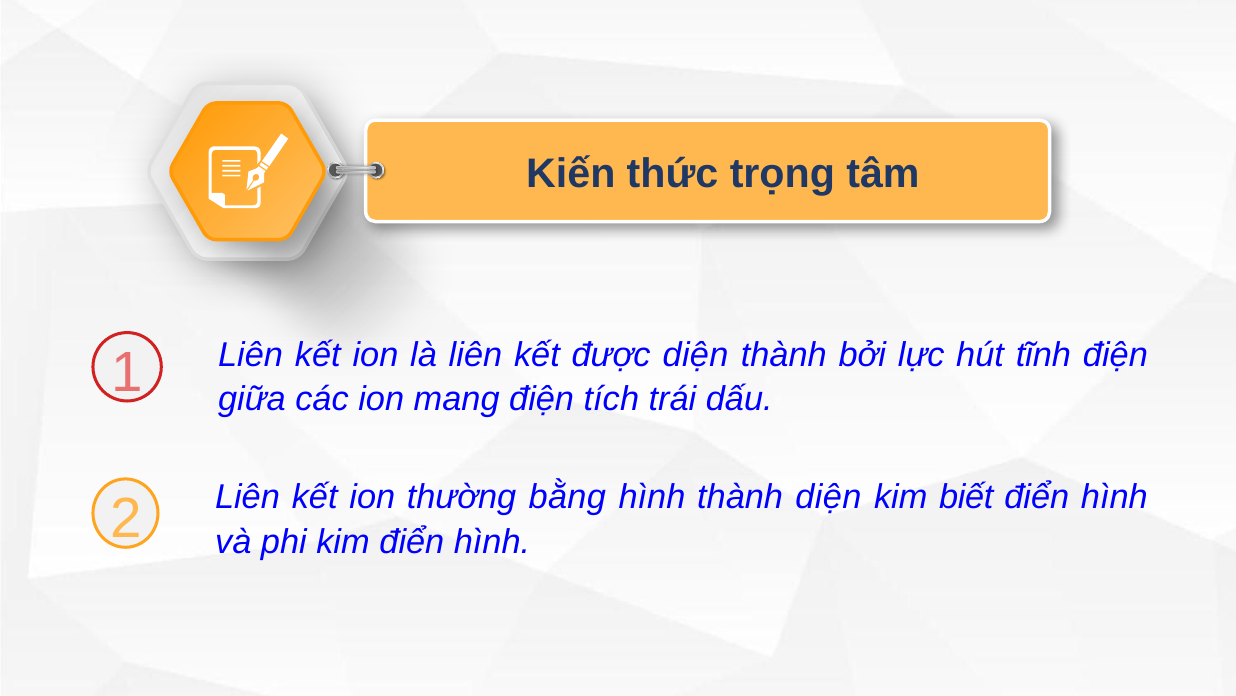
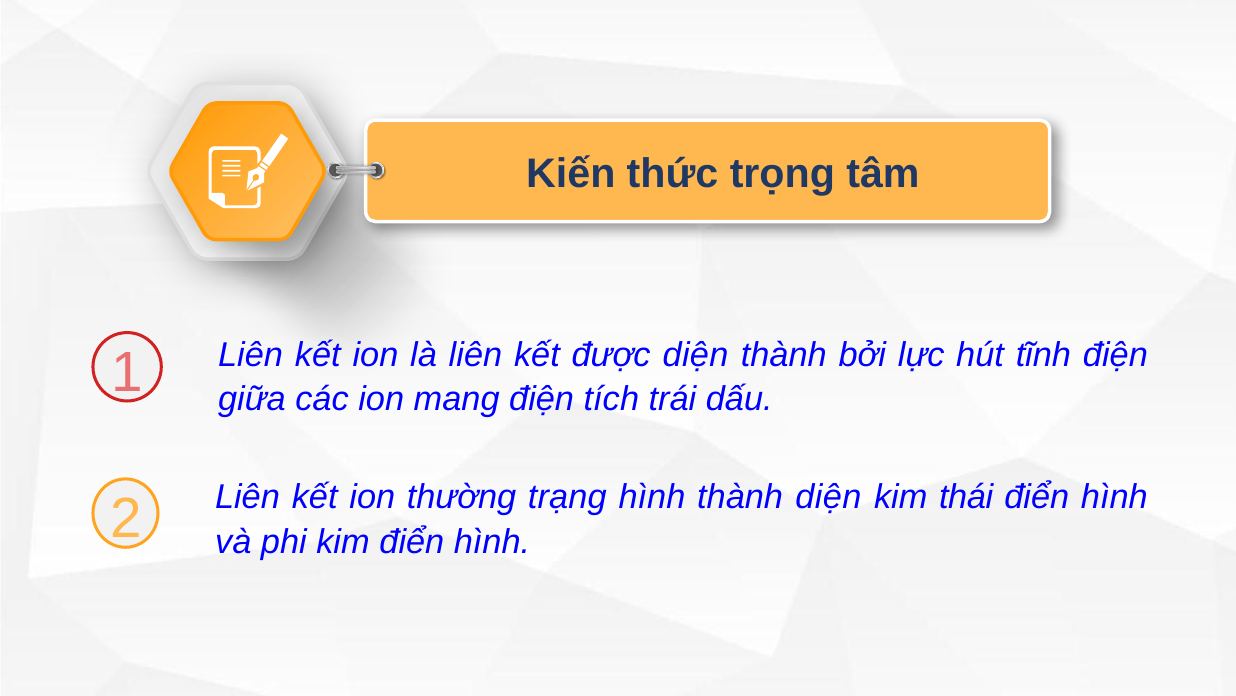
bằng: bằng -> trạng
biết: biết -> thái
